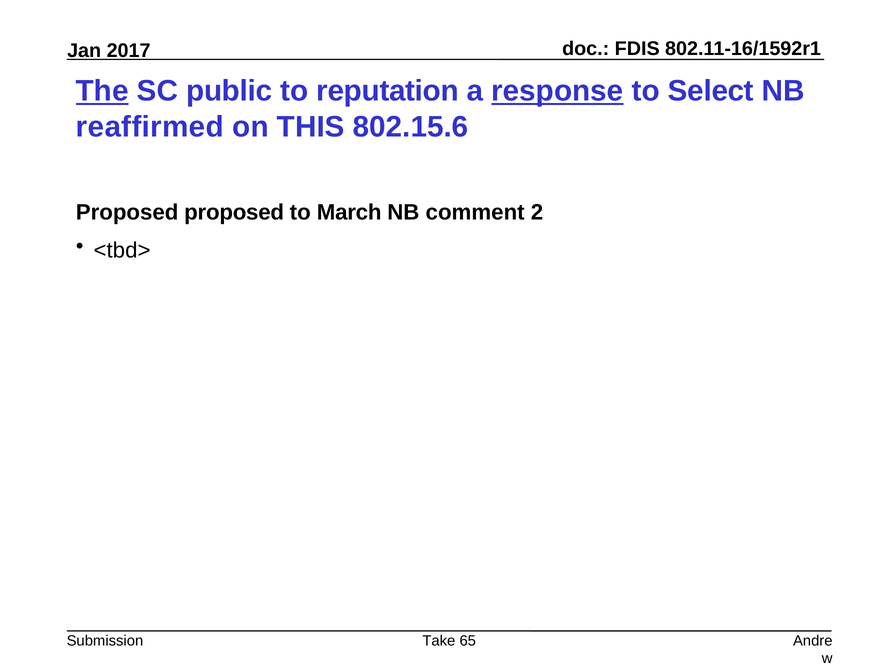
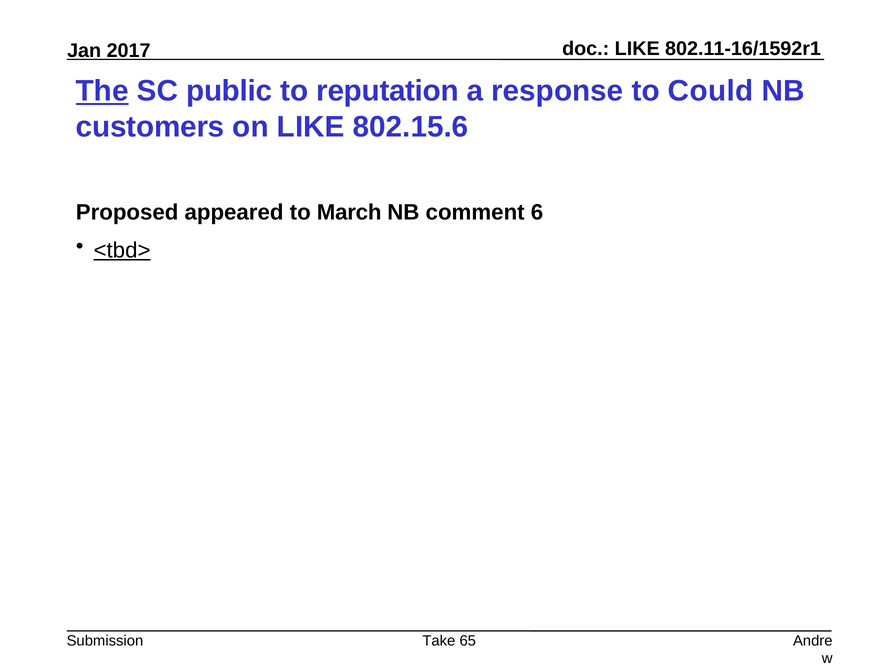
FDIS at (637, 49): FDIS -> LIKE
response underline: present -> none
Select: Select -> Could
reaffirmed: reaffirmed -> customers
on THIS: THIS -> LIKE
Proposed proposed: proposed -> appeared
2: 2 -> 6
<tbd> underline: none -> present
